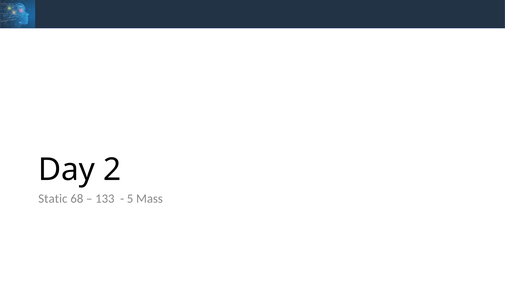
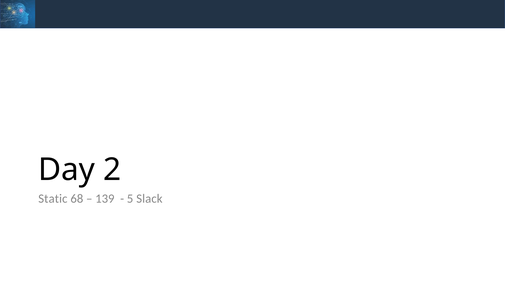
133: 133 -> 139
Mass: Mass -> Slack
